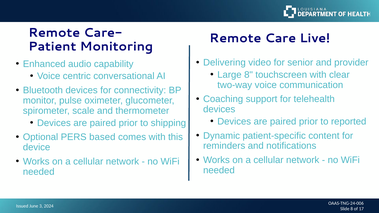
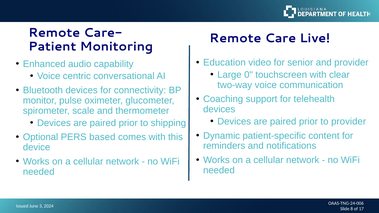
Delivering: Delivering -> Education
Large 8: 8 -> 0
to reported: reported -> provider
